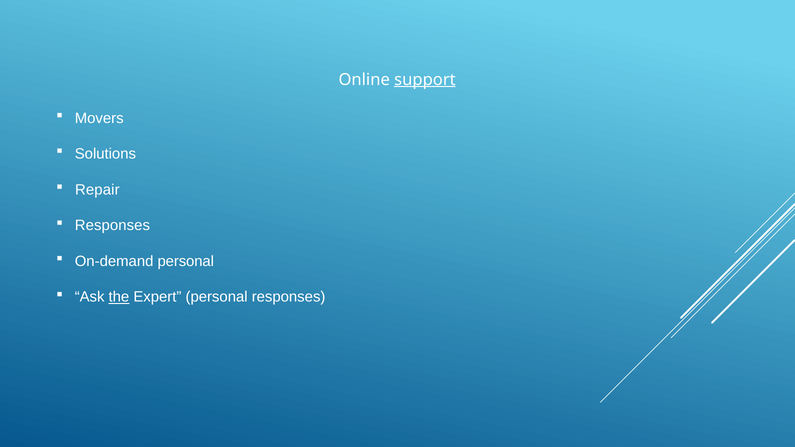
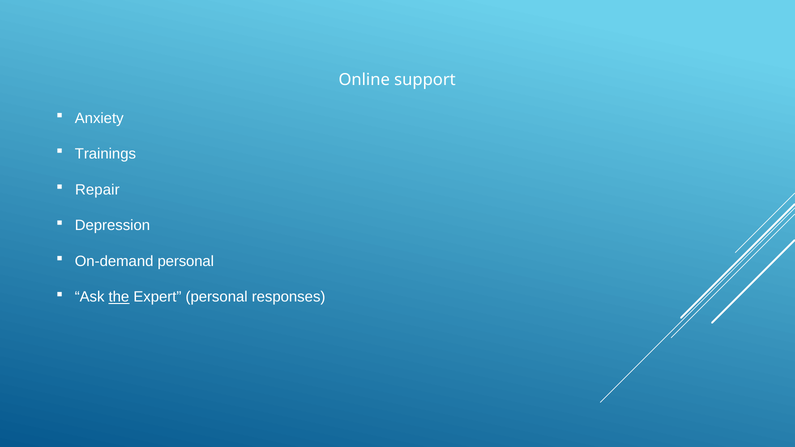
support underline: present -> none
Movers: Movers -> Anxiety
Solutions: Solutions -> Trainings
Responses at (112, 226): Responses -> Depression
